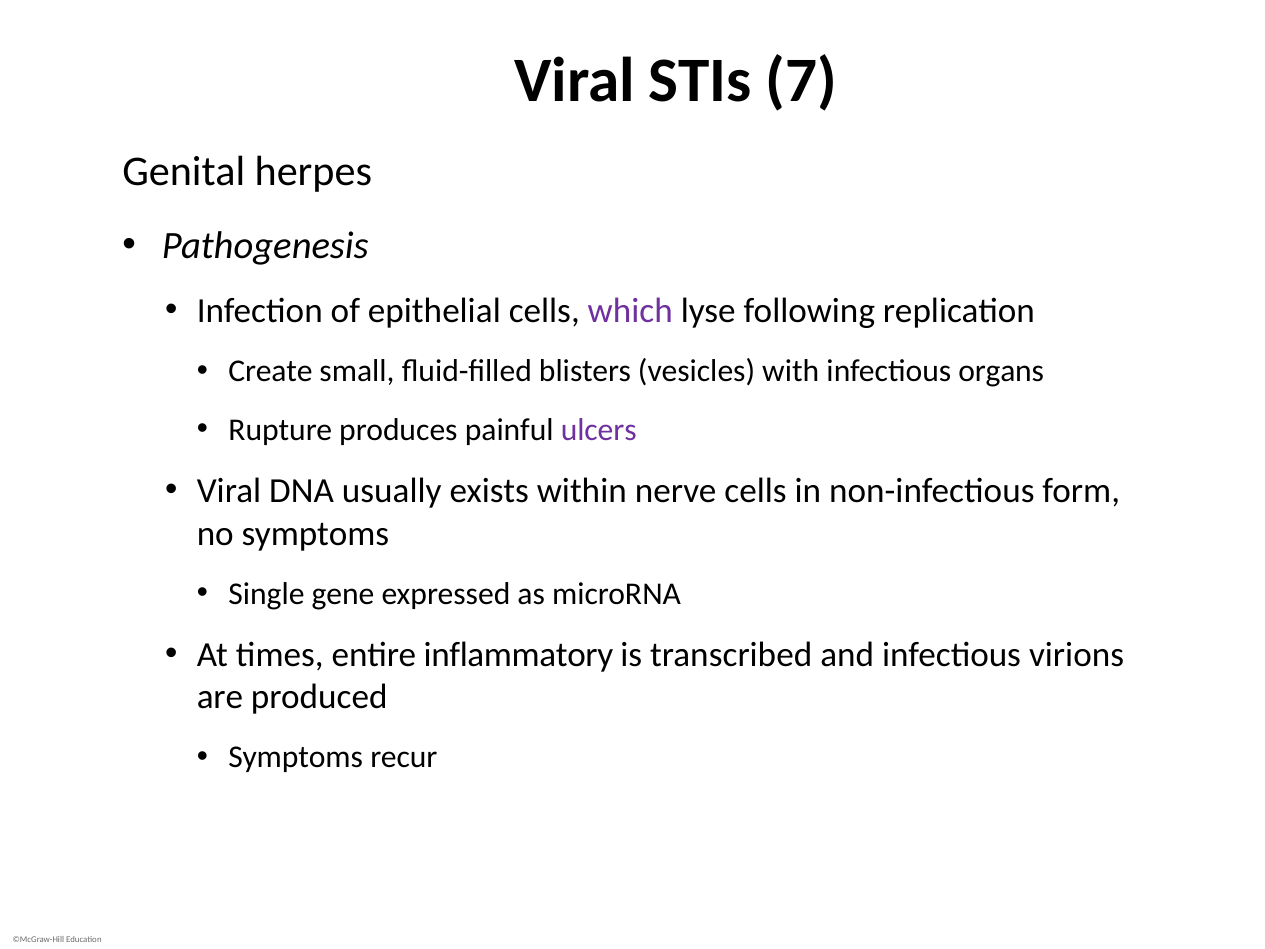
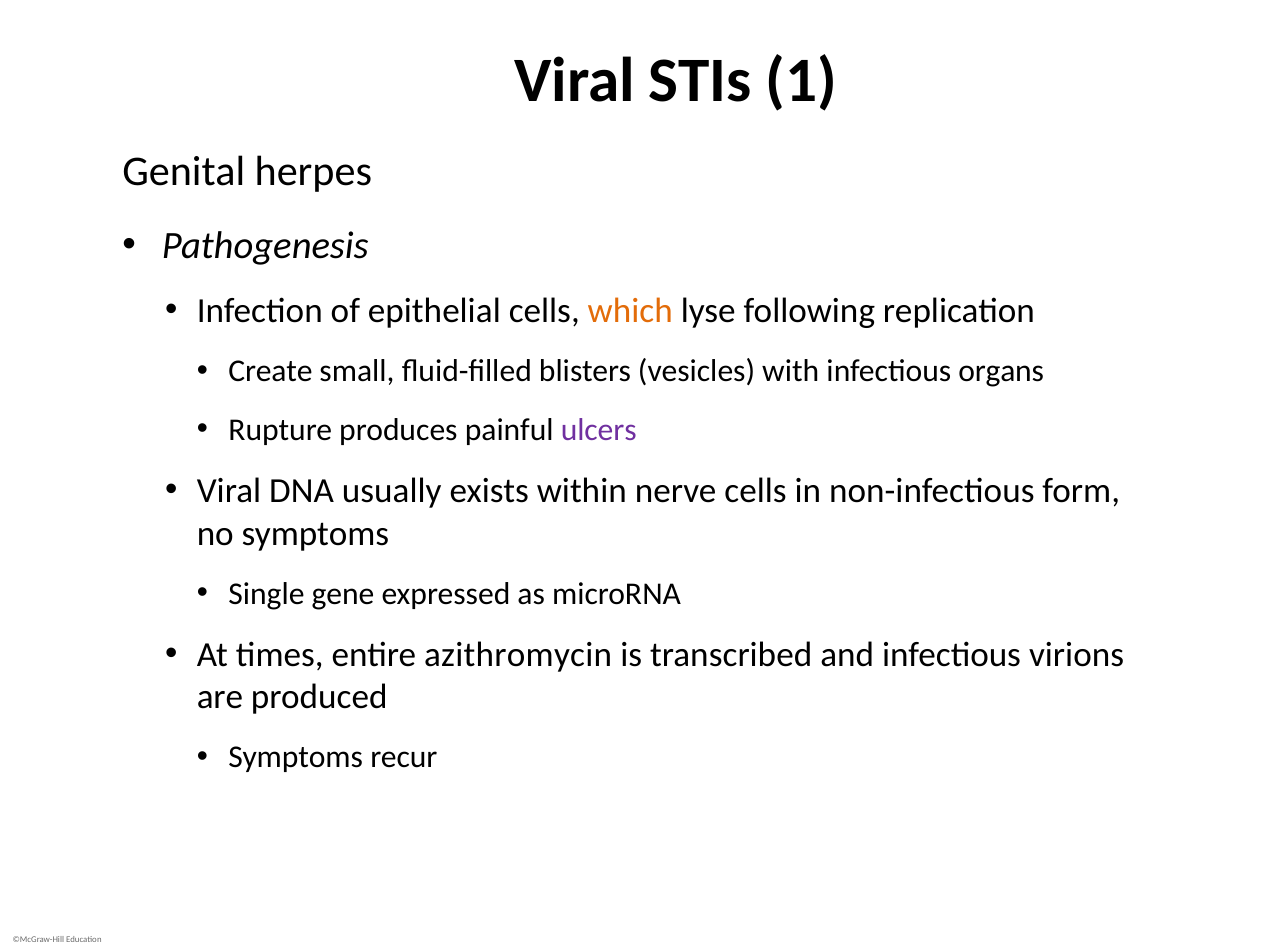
7: 7 -> 1
which colour: purple -> orange
inflammatory: inflammatory -> azithromycin
